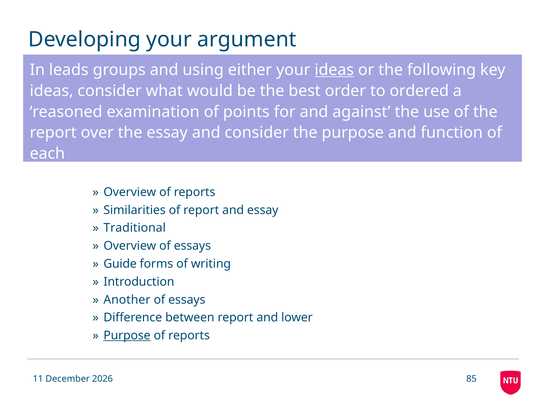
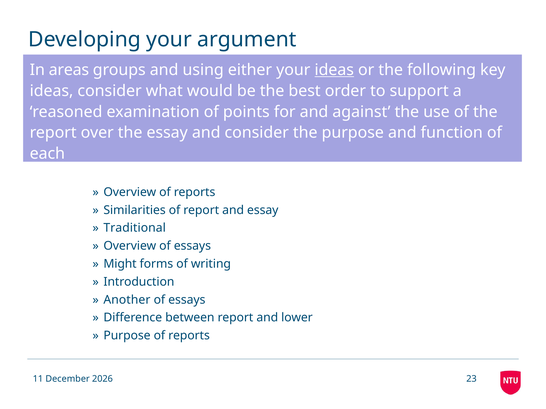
leads: leads -> areas
ordered: ordered -> support
Guide: Guide -> Might
Purpose at (127, 336) underline: present -> none
85: 85 -> 23
